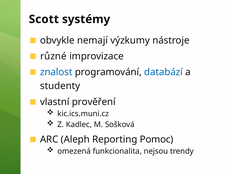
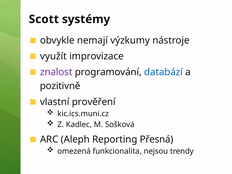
různé: různé -> využít
znalost colour: blue -> purple
studenty: studenty -> pozitivně
Pomoc: Pomoc -> Přesná
